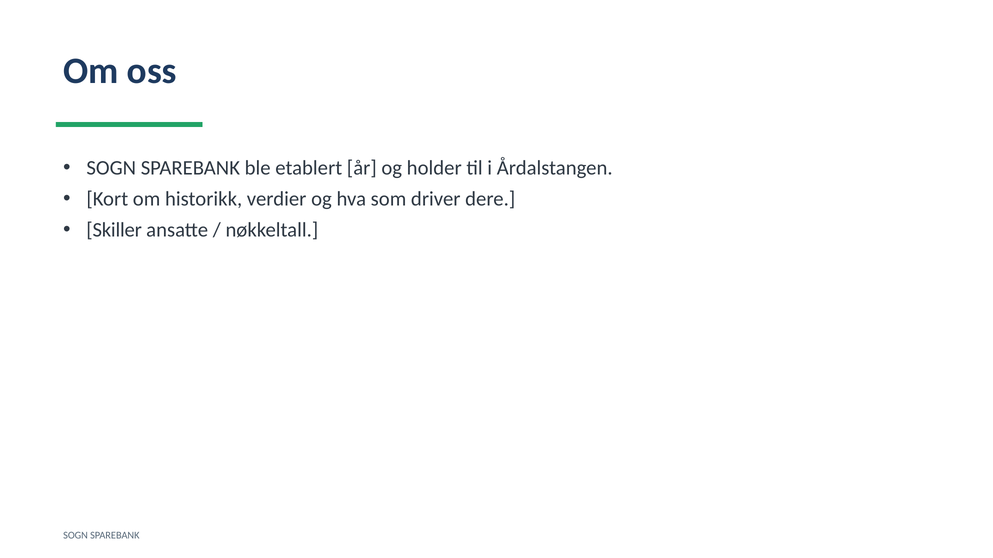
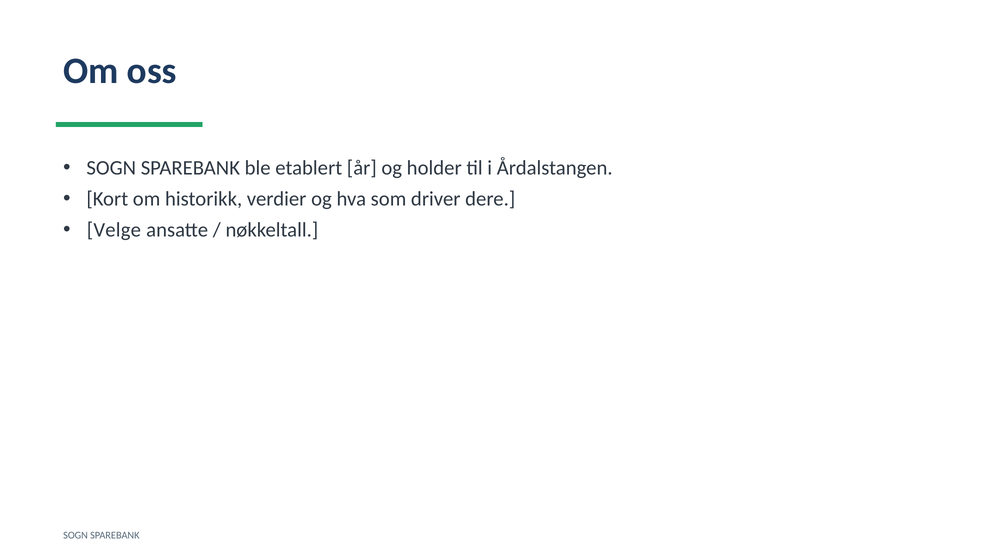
Skiller: Skiller -> Velge
